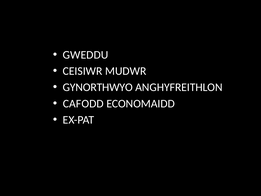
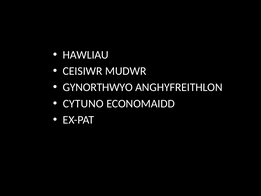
GWEDDU: GWEDDU -> HAWLIAU
CAFODD: CAFODD -> CYTUNO
